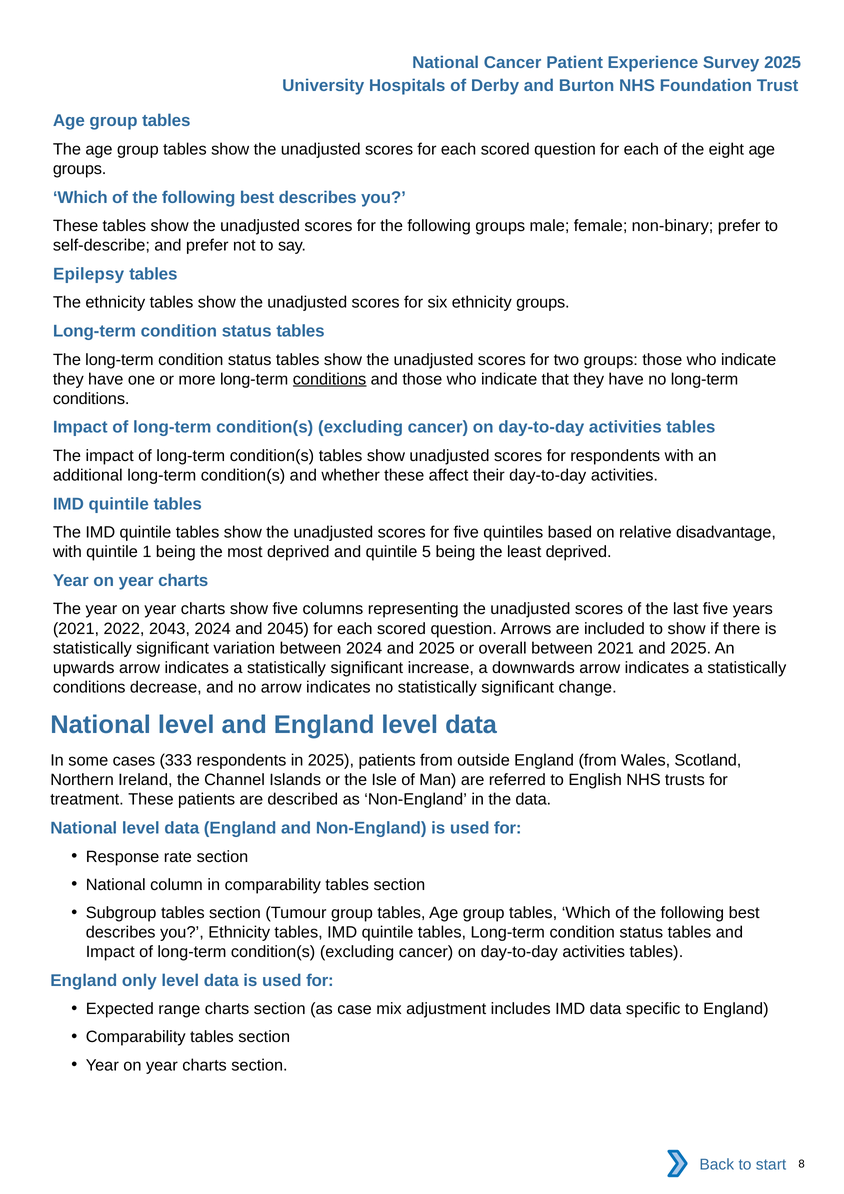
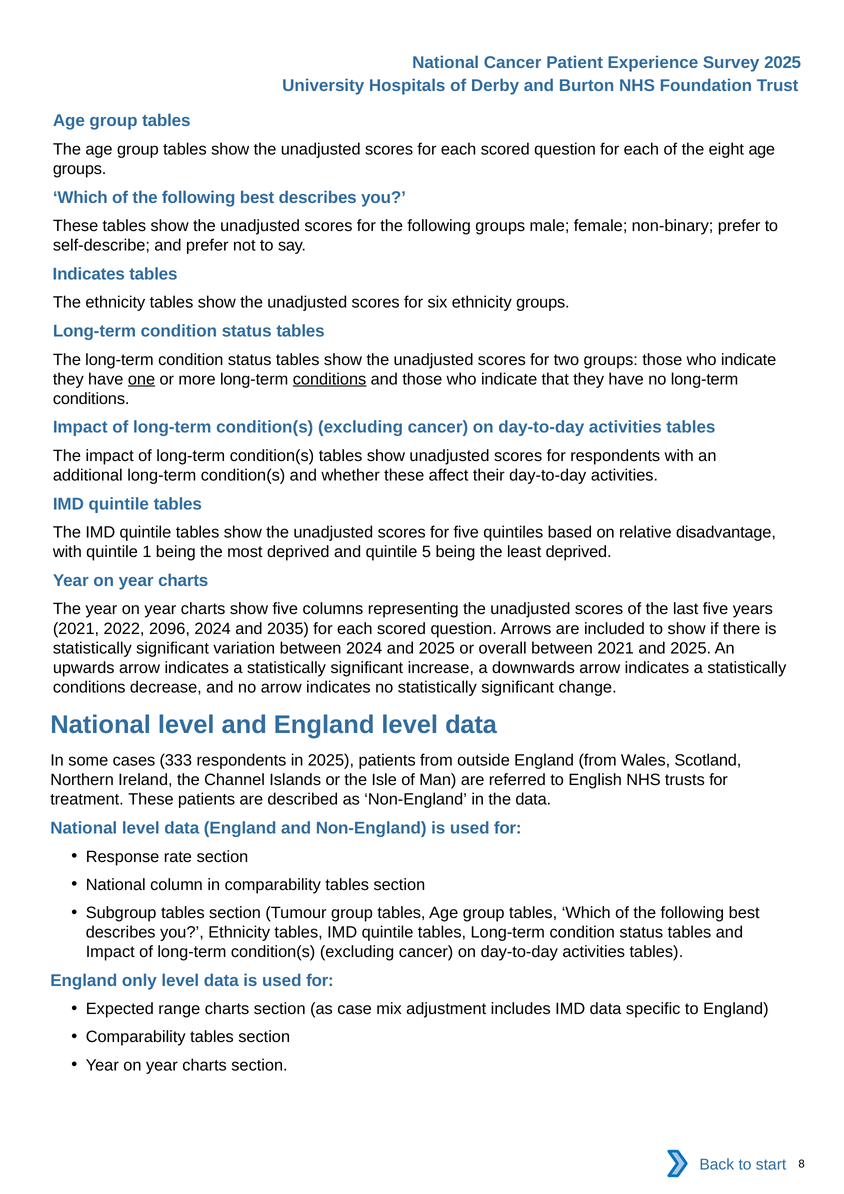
Epilepsy at (89, 274): Epilepsy -> Indicates
one underline: none -> present
2043: 2043 -> 2096
2045: 2045 -> 2035
